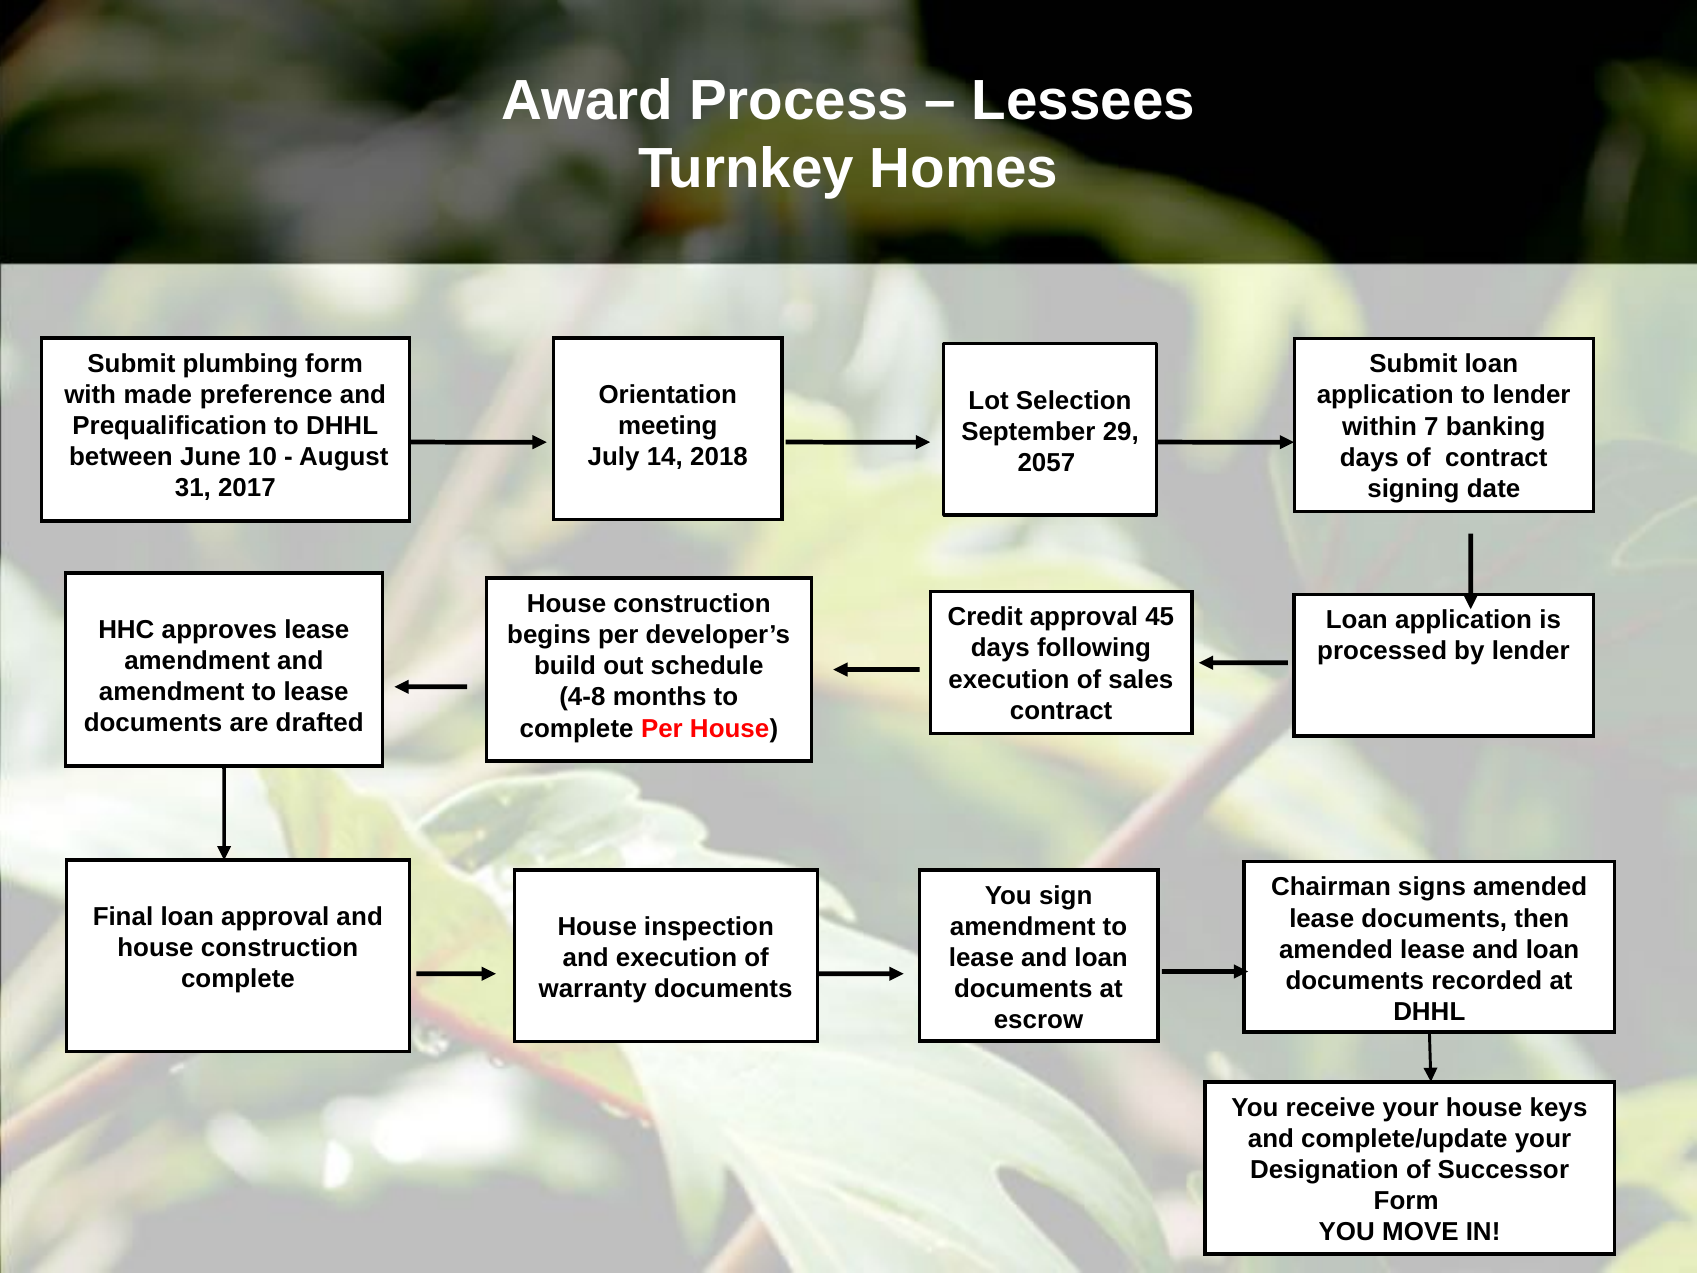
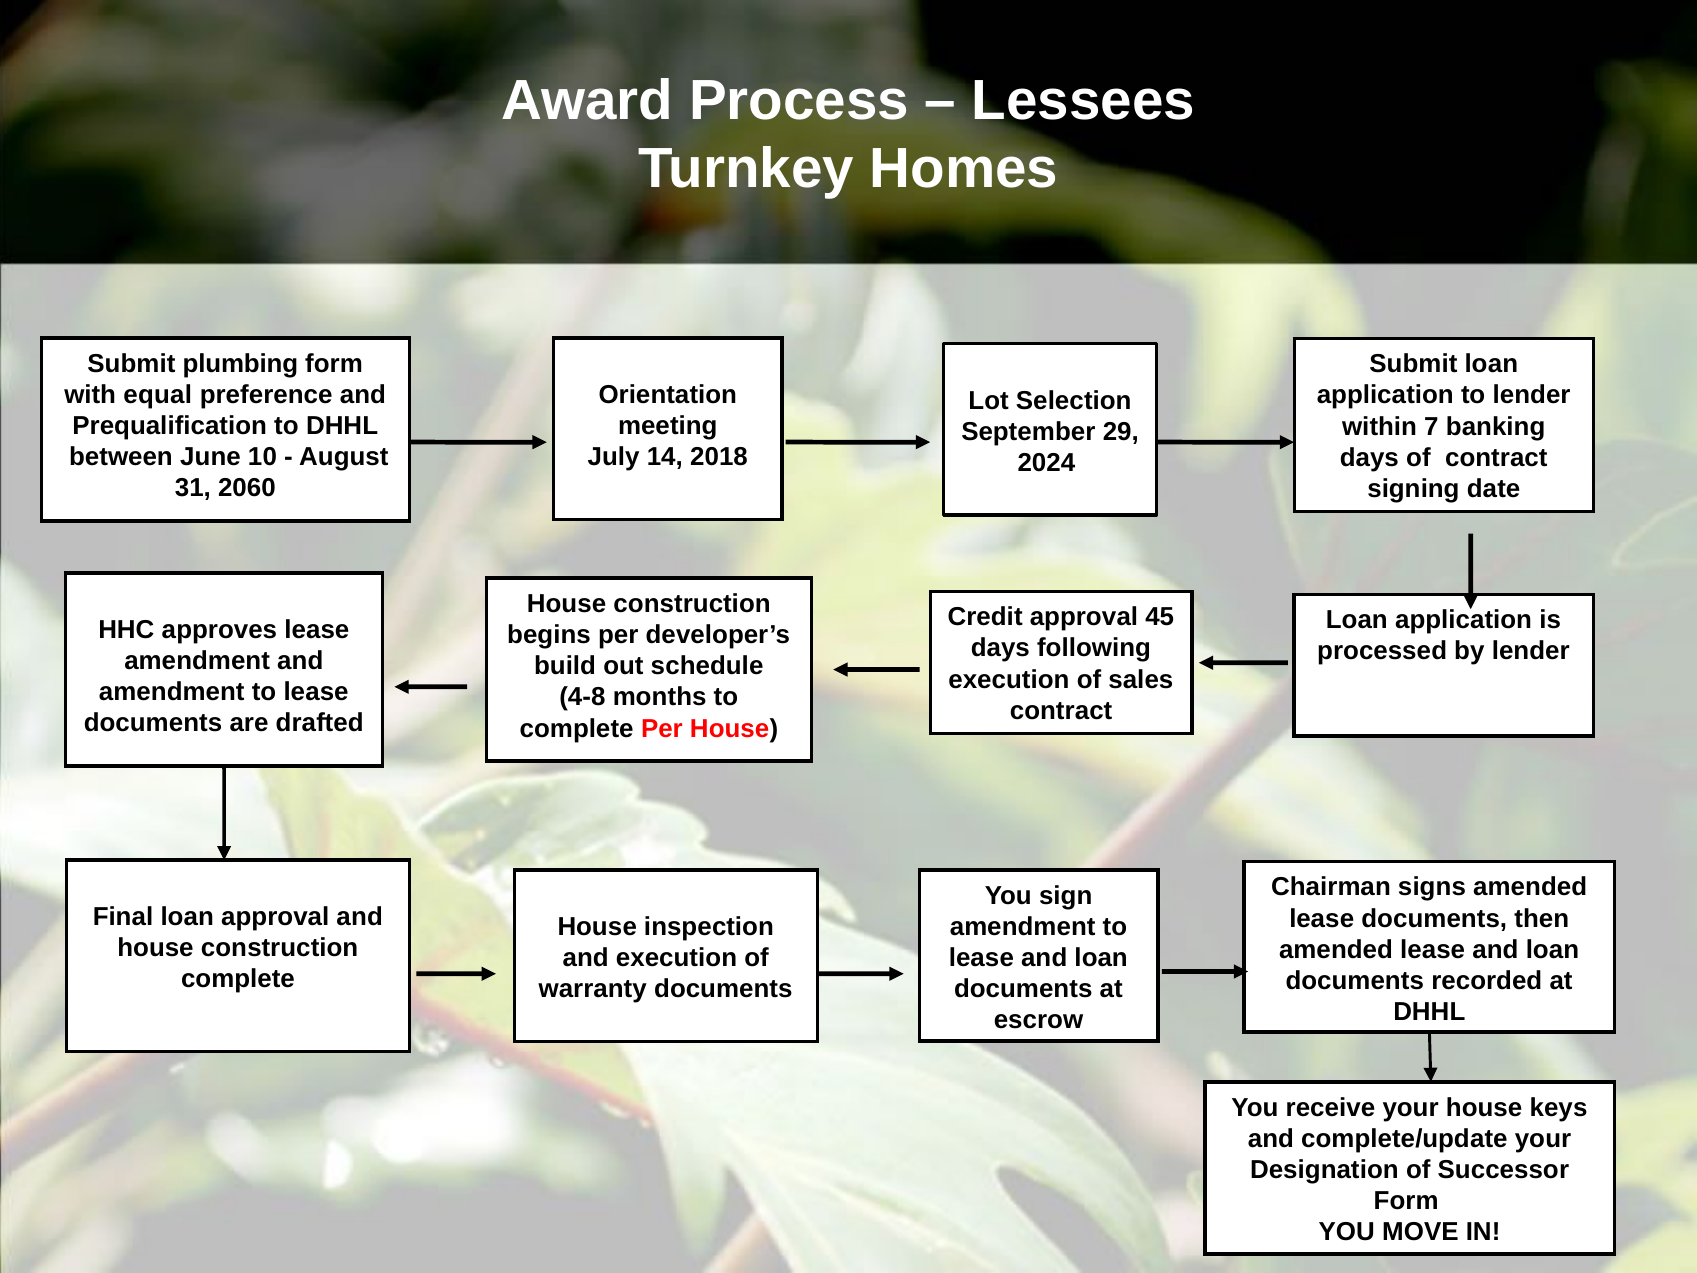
made: made -> equal
2057: 2057 -> 2024
2017: 2017 -> 2060
